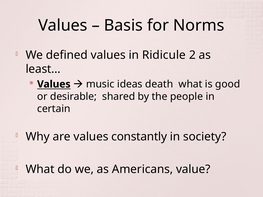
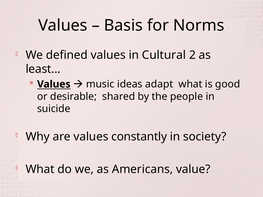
Ridicule: Ridicule -> Cultural
death: death -> adapt
certain: certain -> suicide
